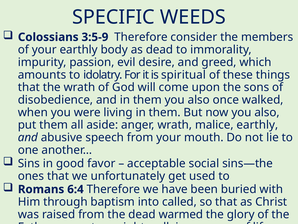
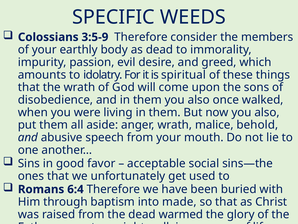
malice earthly: earthly -> behold
called: called -> made
